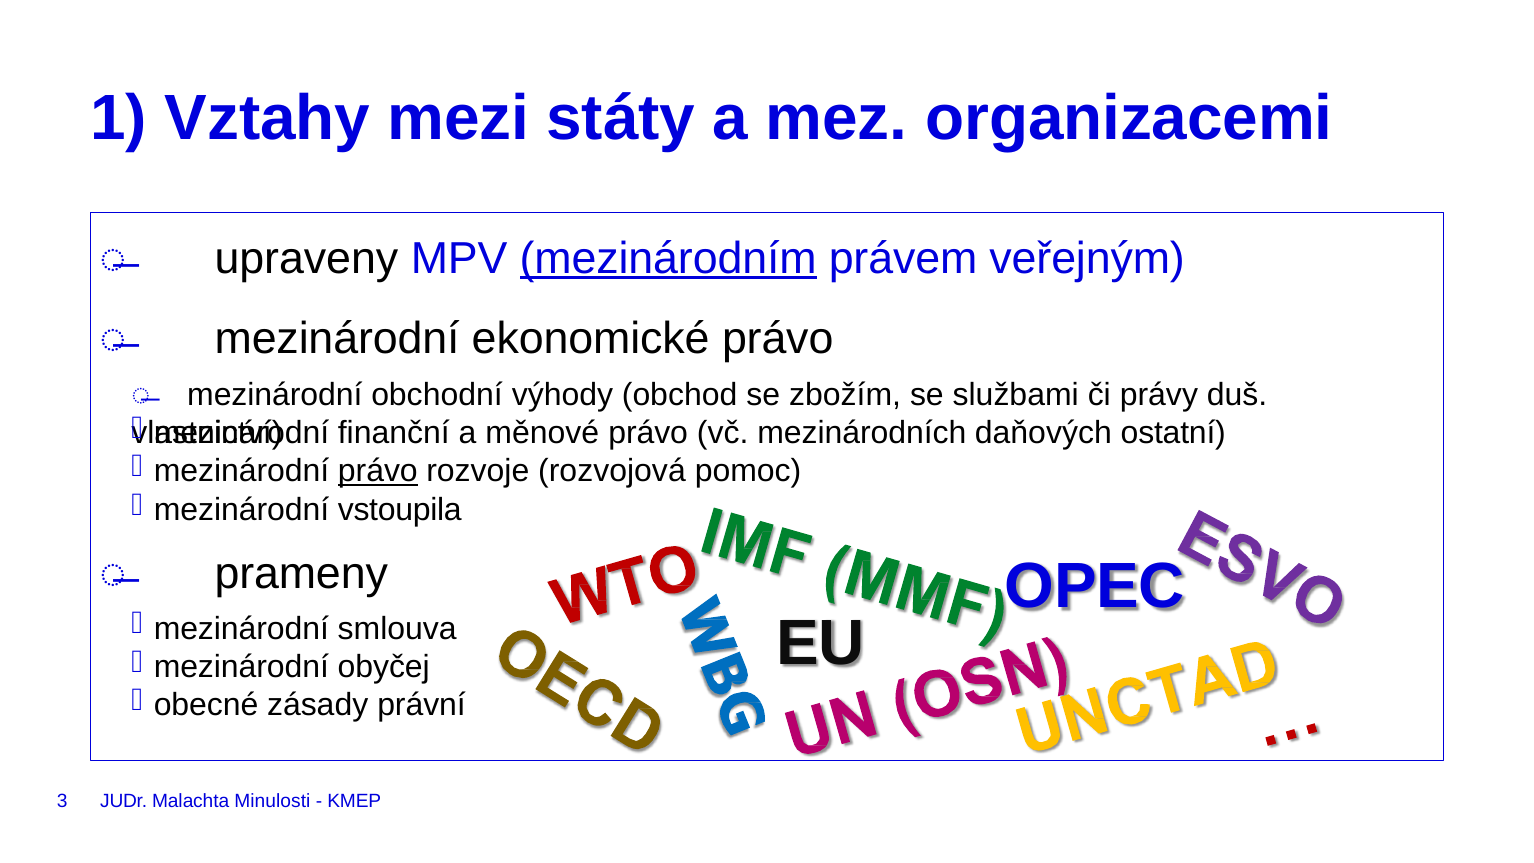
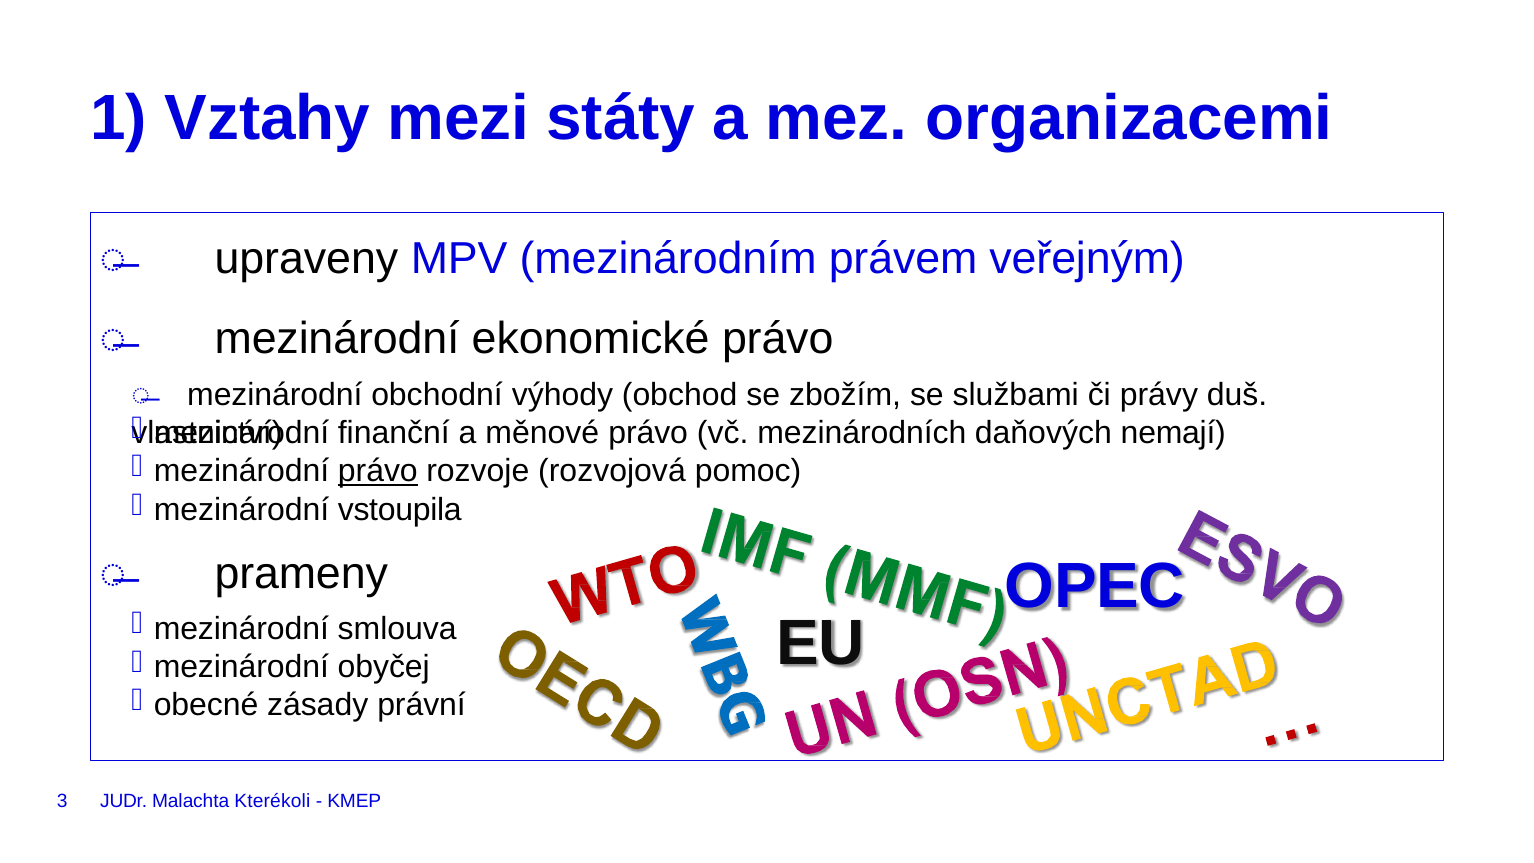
mezinárodním underline: present -> none
ostatní: ostatní -> nemají
Minulosti: Minulosti -> Kterékoli
